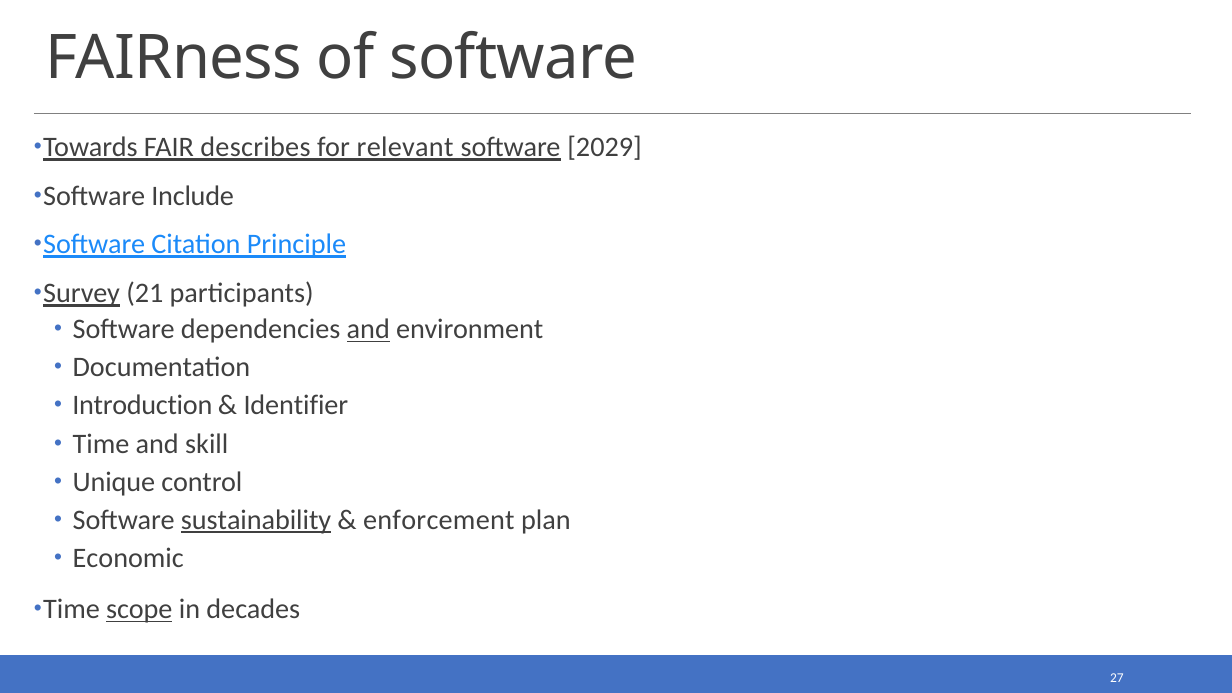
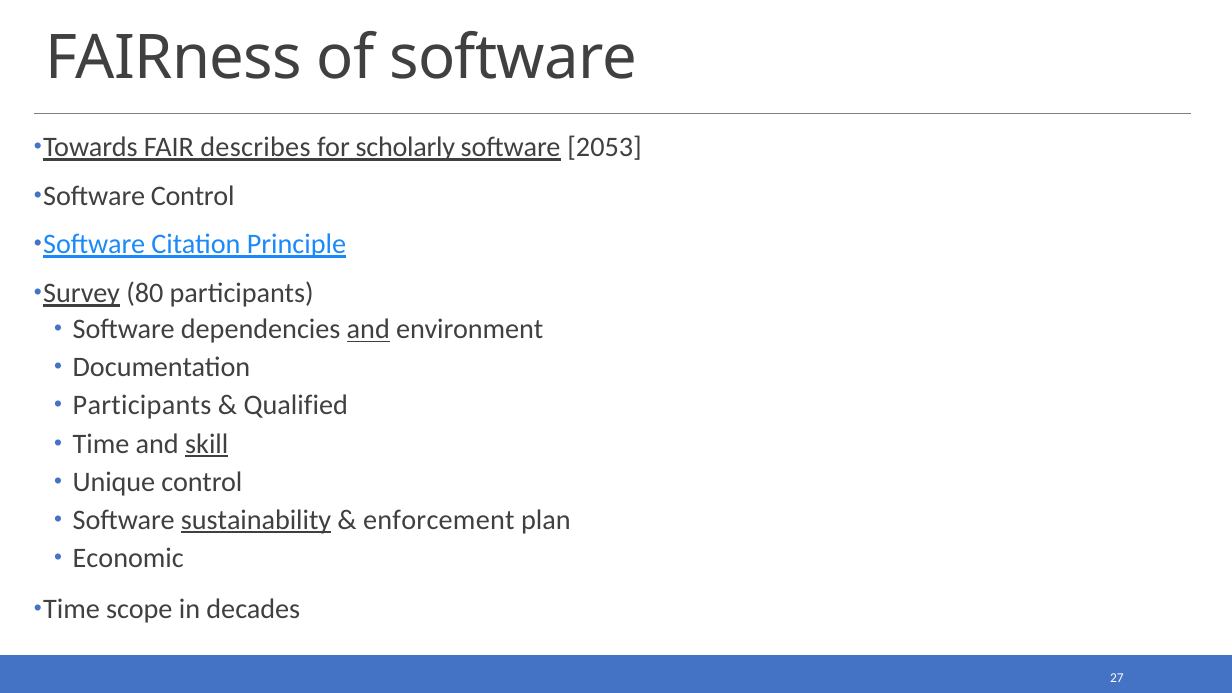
relevant: relevant -> scholarly
2029: 2029 -> 2053
Software Include: Include -> Control
21: 21 -> 80
Introduction at (142, 406): Introduction -> Participants
Identifier: Identifier -> Qualified
skill underline: none -> present
scope underline: present -> none
